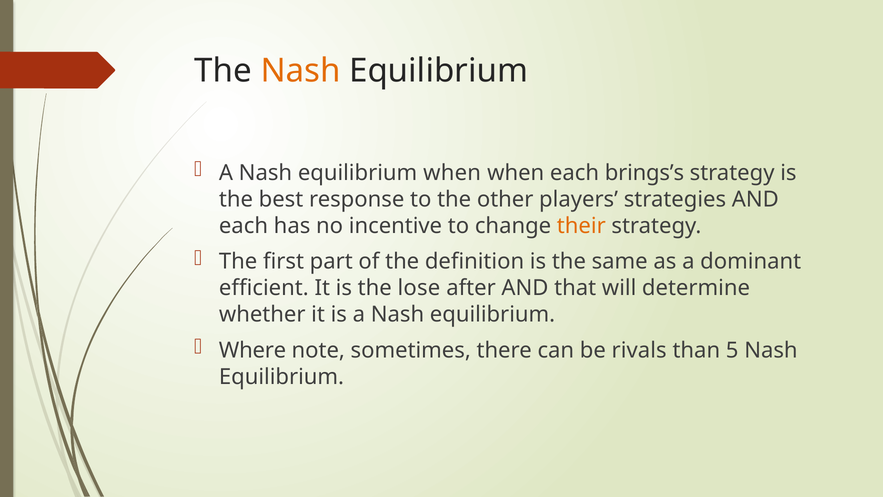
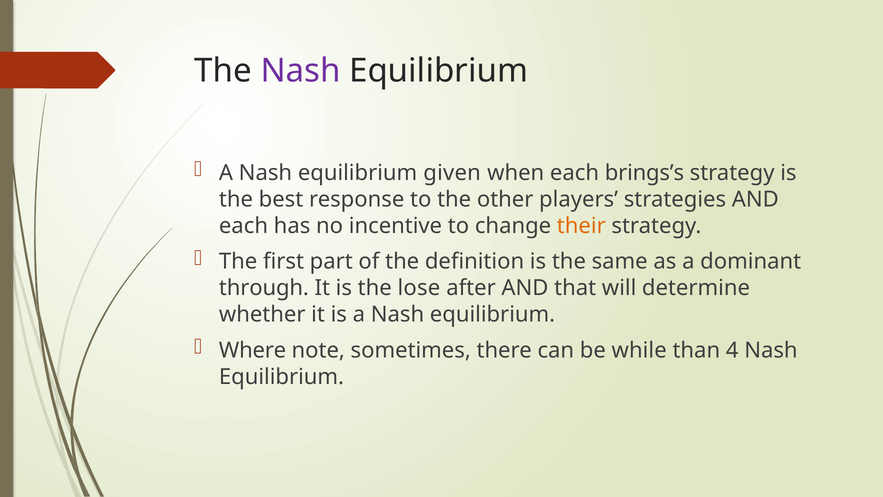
Nash at (301, 71) colour: orange -> purple
equilibrium when: when -> given
efficient: efficient -> through
rivals: rivals -> while
5: 5 -> 4
